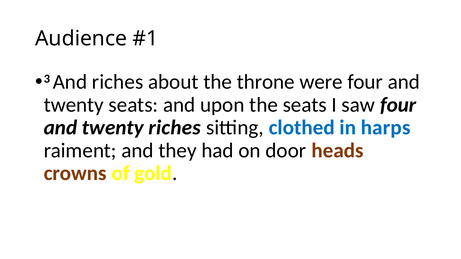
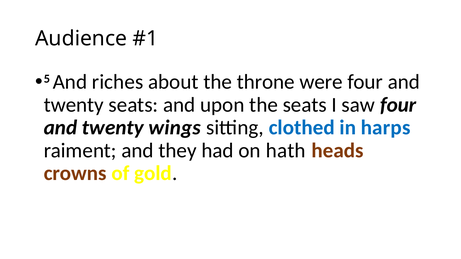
3: 3 -> 5
twenty riches: riches -> wings
door: door -> hath
